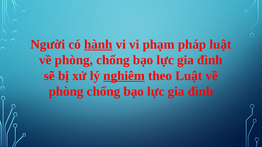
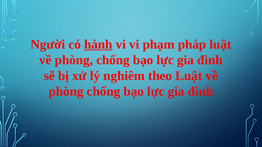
nghiêm underline: present -> none
